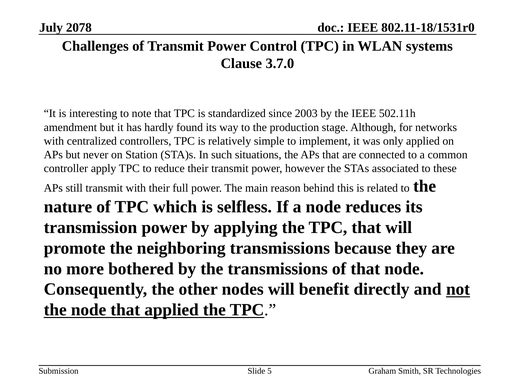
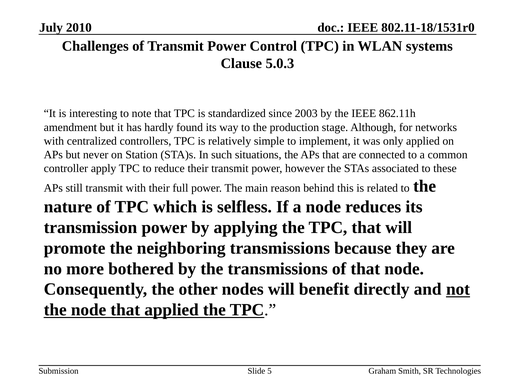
2078: 2078 -> 2010
3.7.0: 3.7.0 -> 5.0.3
502.11h: 502.11h -> 862.11h
